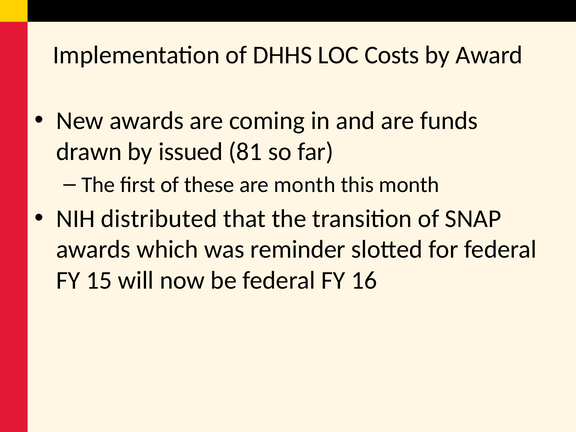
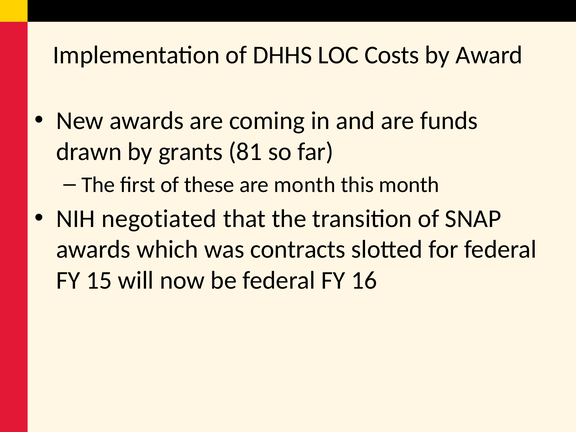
issued: issued -> grants
distributed: distributed -> negotiated
reminder: reminder -> contracts
